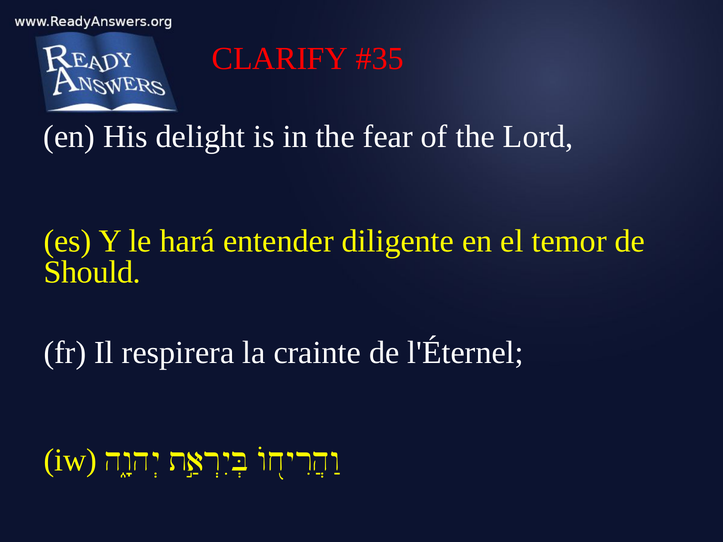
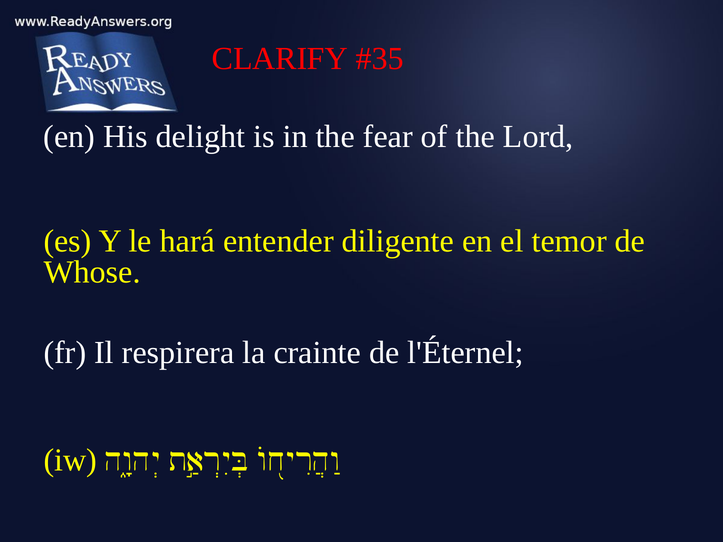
Should: Should -> Whose
